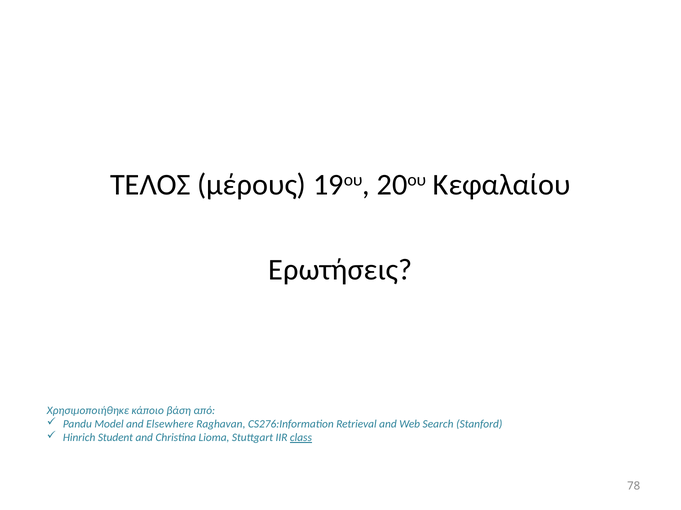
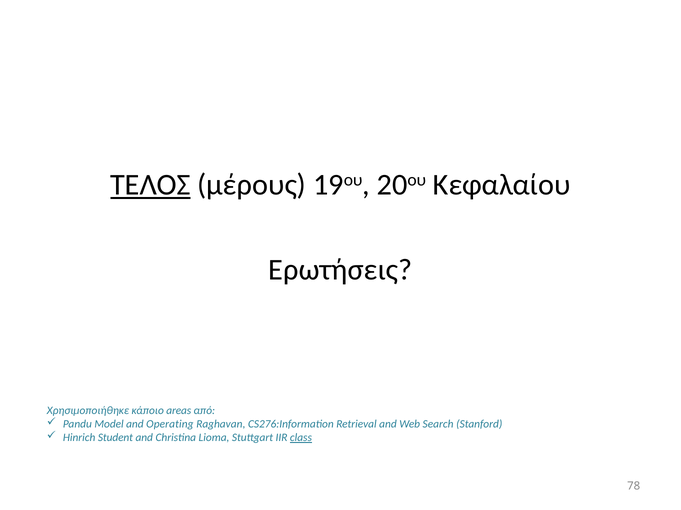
ΤΕΛΟΣ underline: none -> present
βάση: βάση -> areas
Elsewhere: Elsewhere -> Operating
